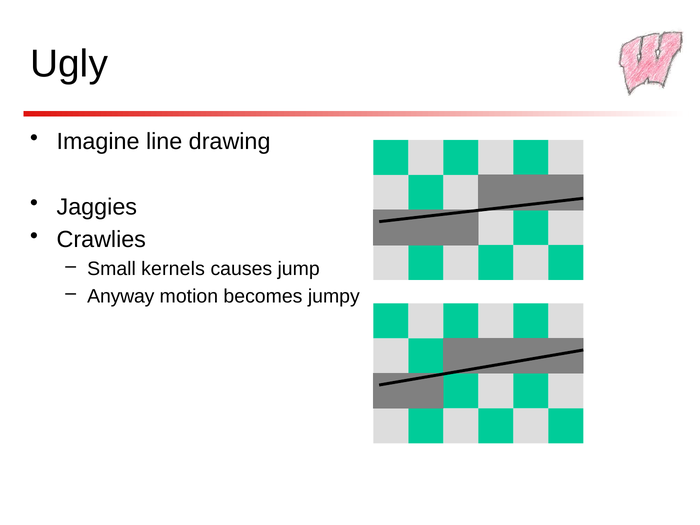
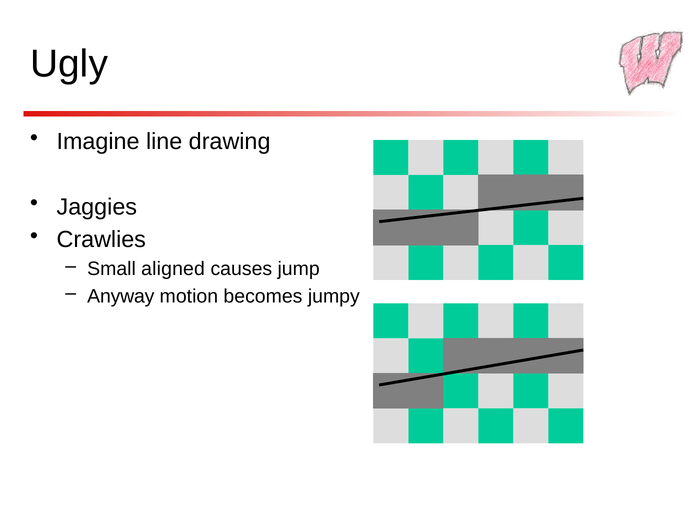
kernels: kernels -> aligned
